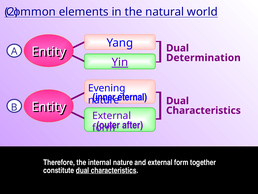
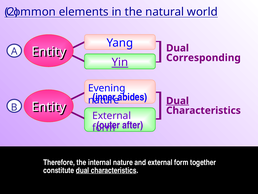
Determination: Determination -> Corresponding
eternal: eternal -> abides
Dual at (178, 101) underline: none -> present
